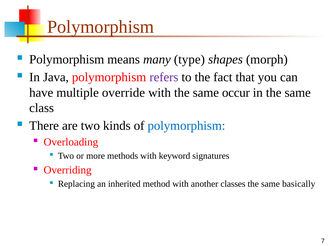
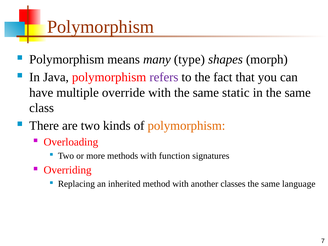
occur: occur -> static
polymorphism at (186, 126) colour: blue -> orange
keyword: keyword -> function
basically: basically -> language
